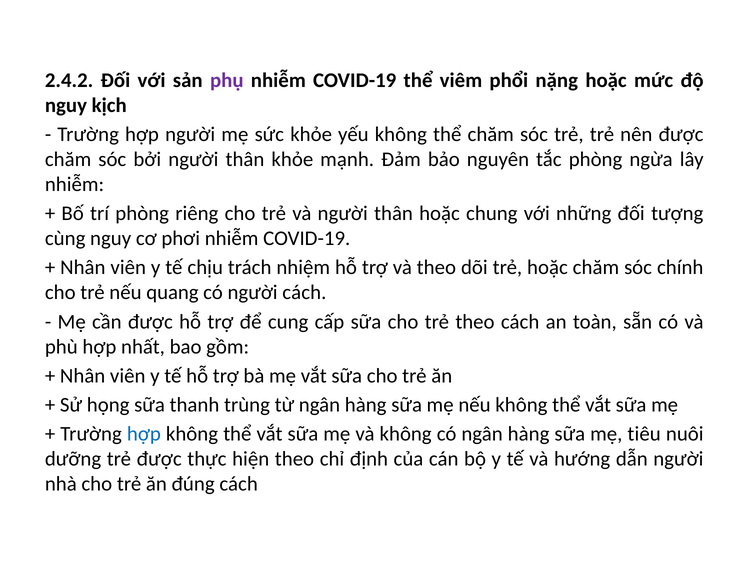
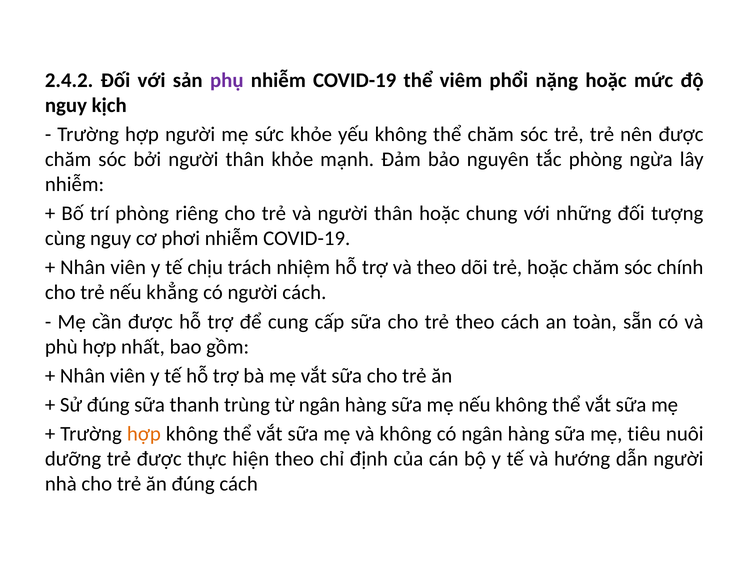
quang: quang -> khẳng
Sử họng: họng -> đúng
hợp at (144, 434) colour: blue -> orange
